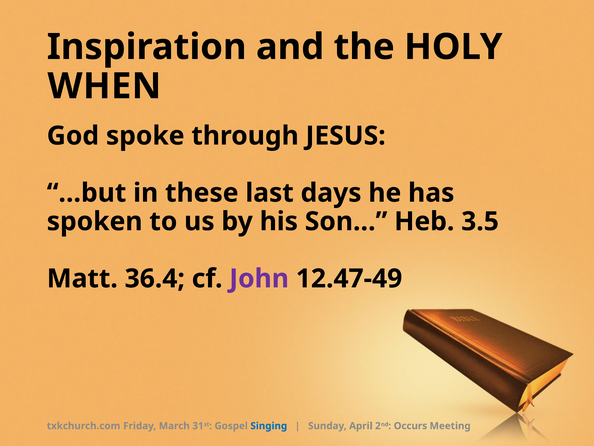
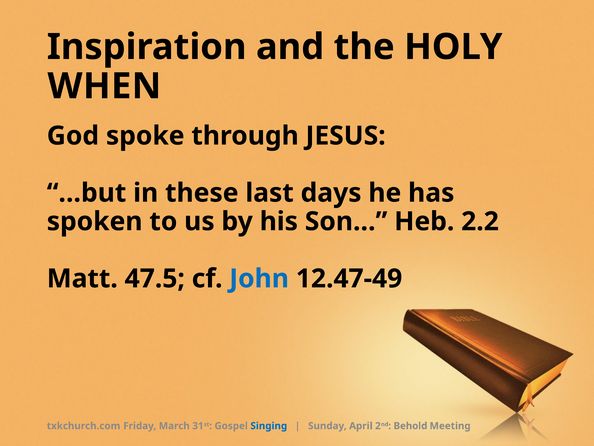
3.5: 3.5 -> 2.2
36.4: 36.4 -> 47.5
John colour: purple -> blue
Occurs: Occurs -> Behold
